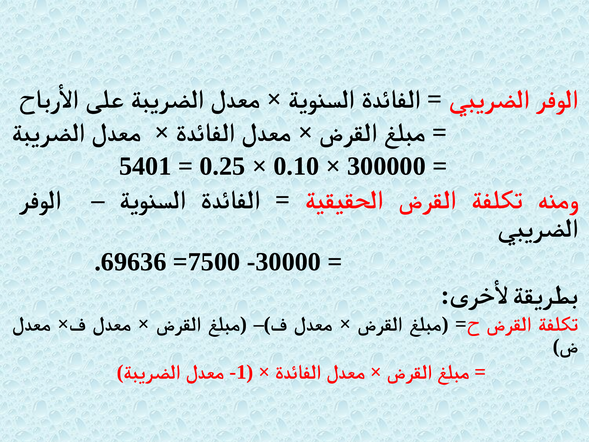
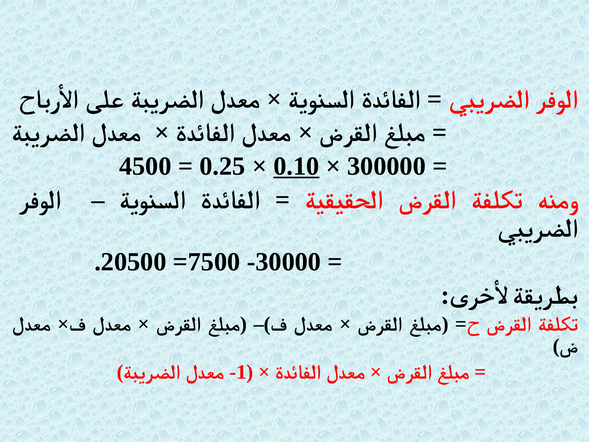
5401: 5401 -> 4500
0.10 underline: none -> present
69636: 69636 -> 20500
